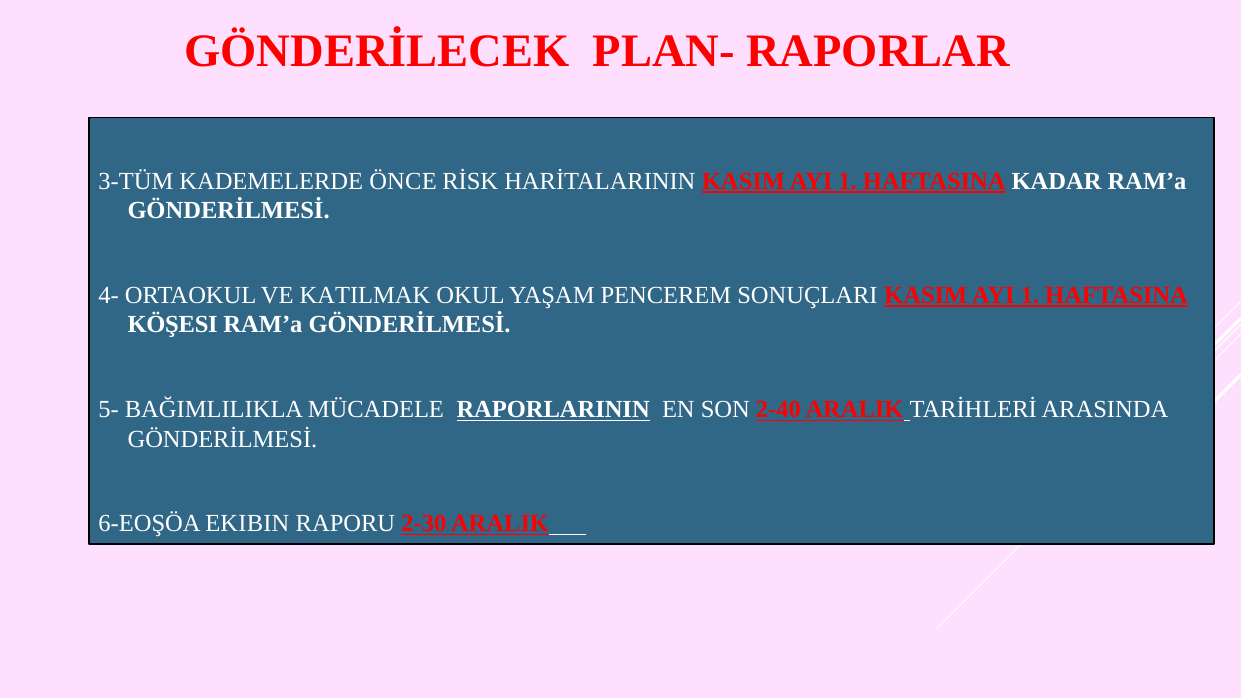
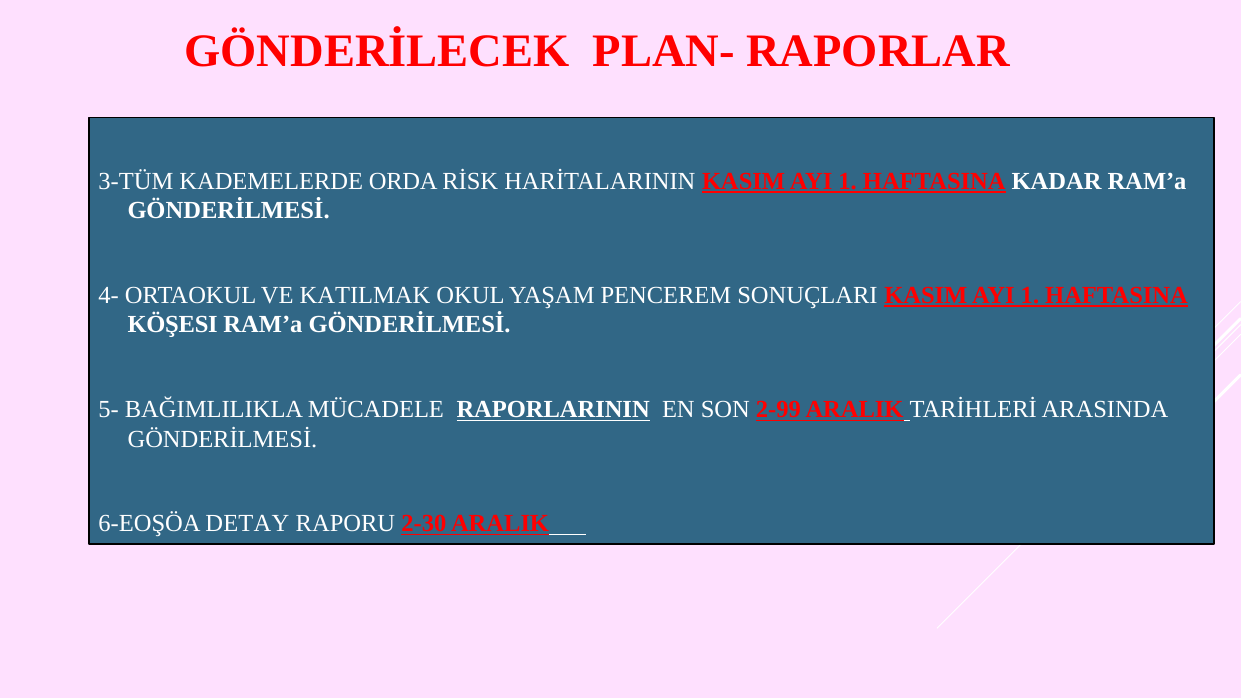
ÖNCE: ÖNCE -> ORDA
2-40: 2-40 -> 2-99
EKIBIN: EKIBIN -> DETAY
